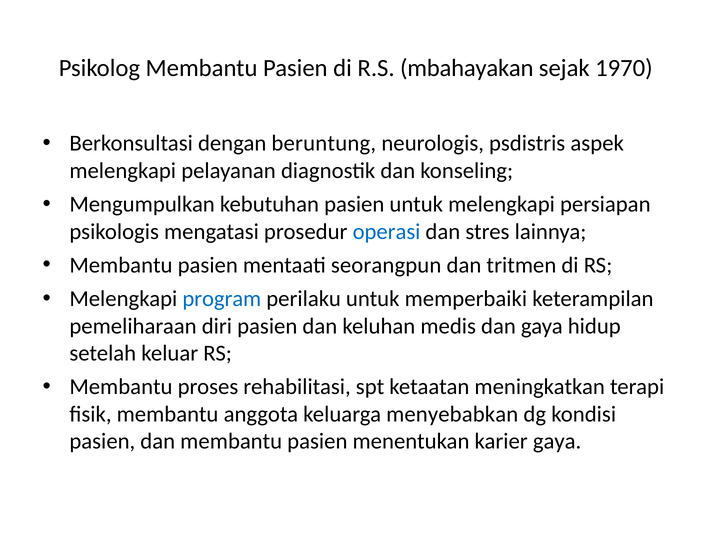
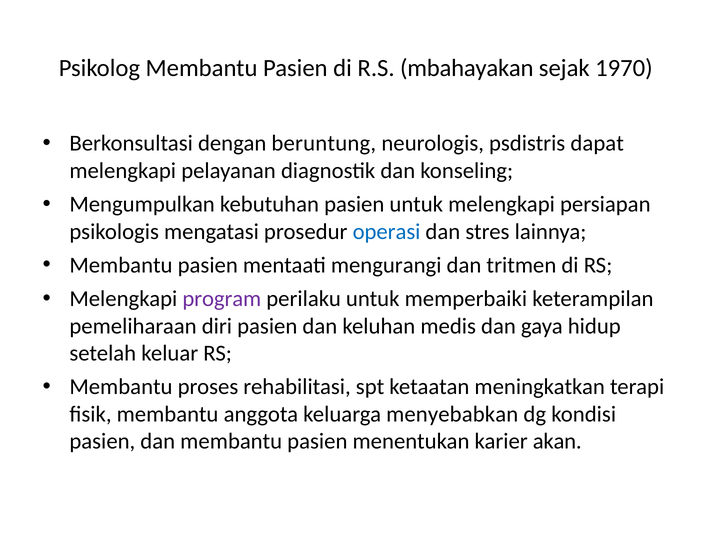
aspek: aspek -> dapat
seorangpun: seorangpun -> mengurangi
program colour: blue -> purple
karier gaya: gaya -> akan
